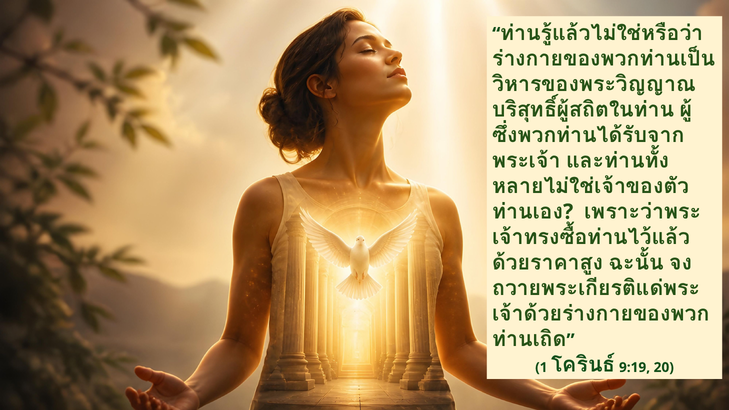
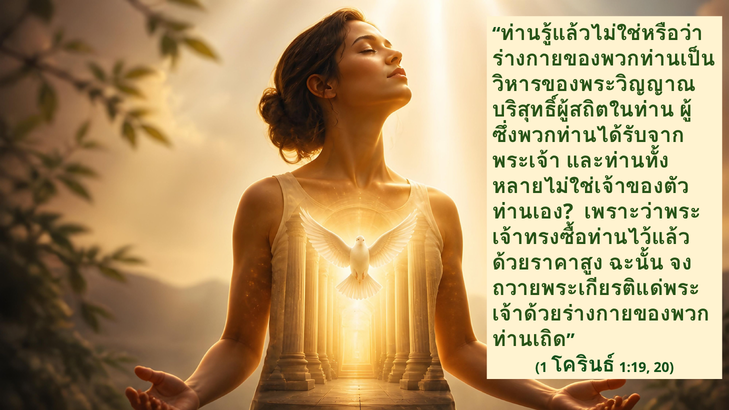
9:19: 9:19 -> 1:19
